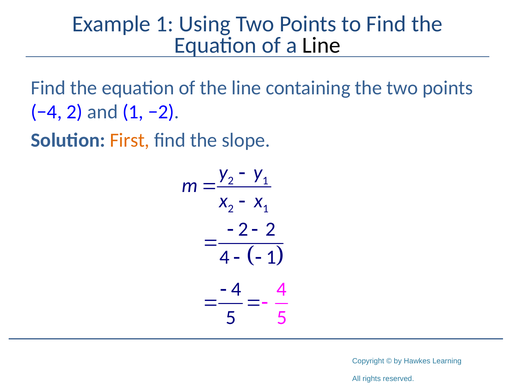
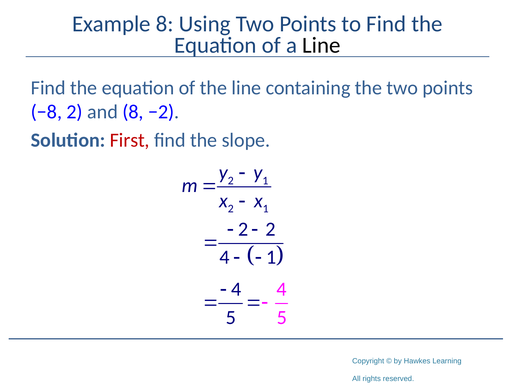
Example 1: 1 -> 8
−4: −4 -> −8
and 1: 1 -> 8
First colour: orange -> red
